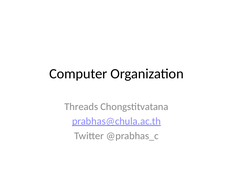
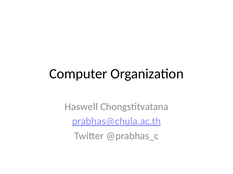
Threads: Threads -> Haswell
